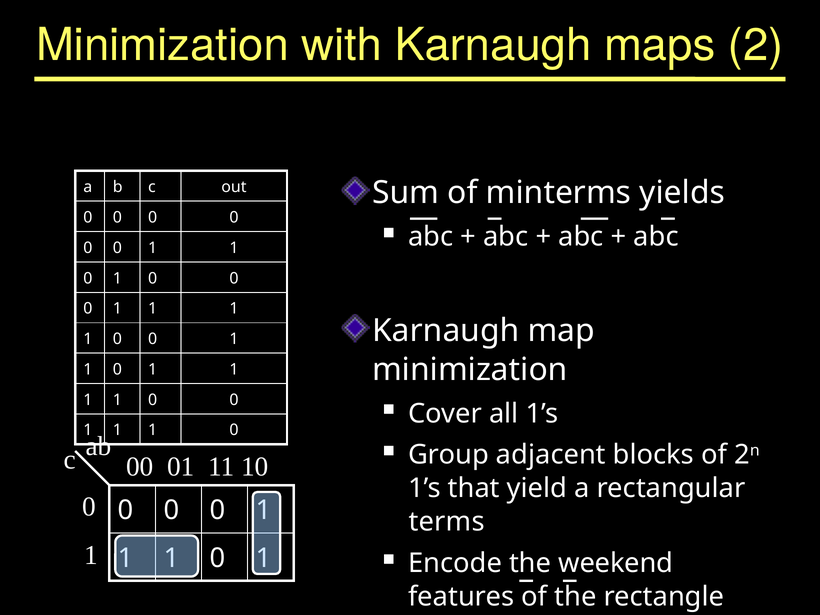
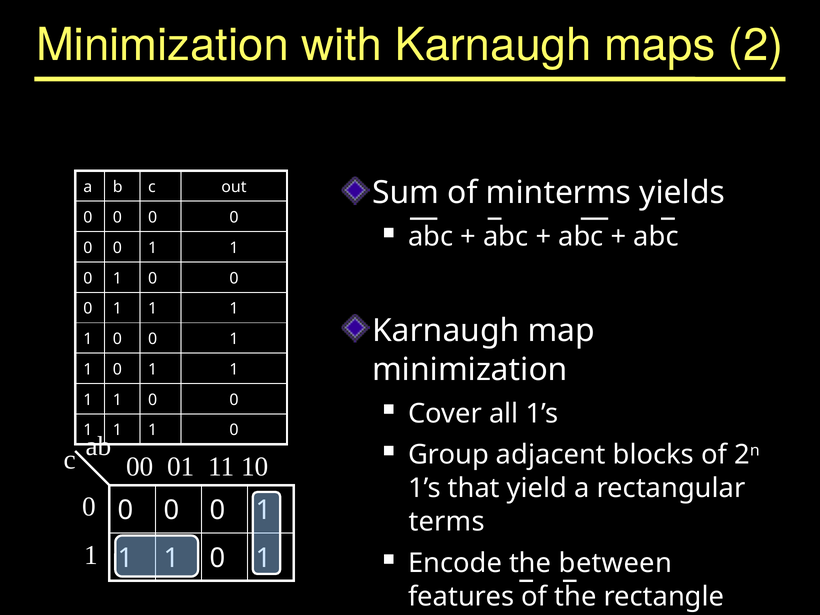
weekend: weekend -> between
